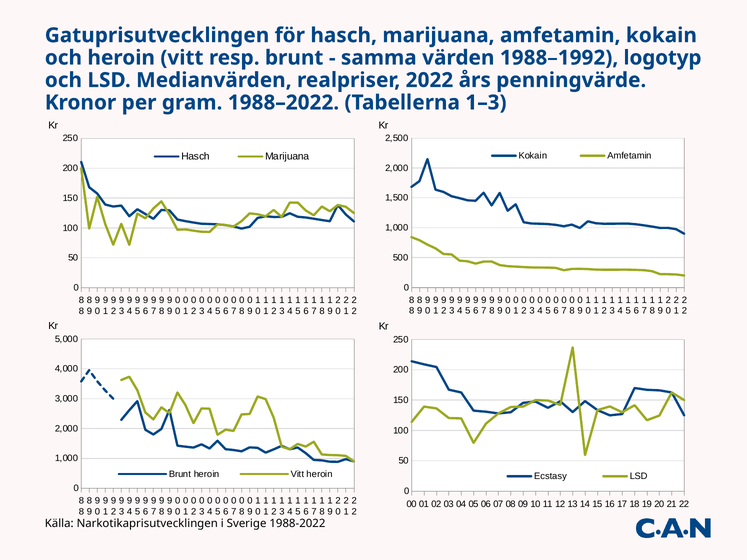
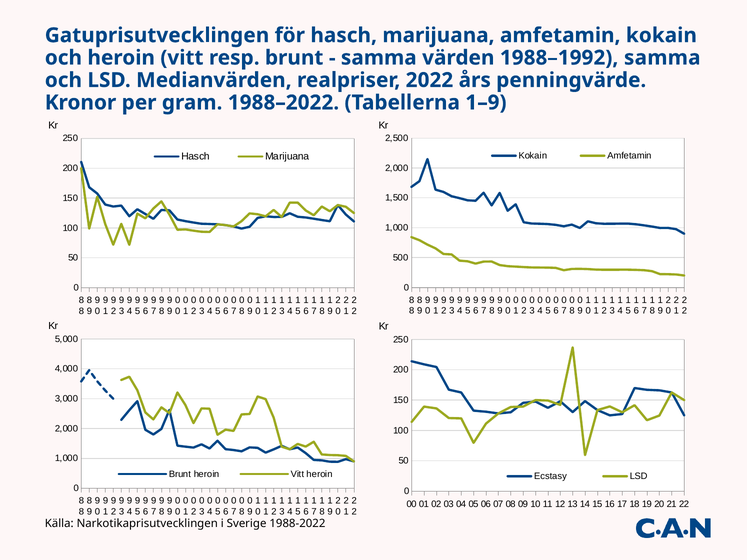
1988–1992 logotyp: logotyp -> samma
1–3: 1–3 -> 1–9
